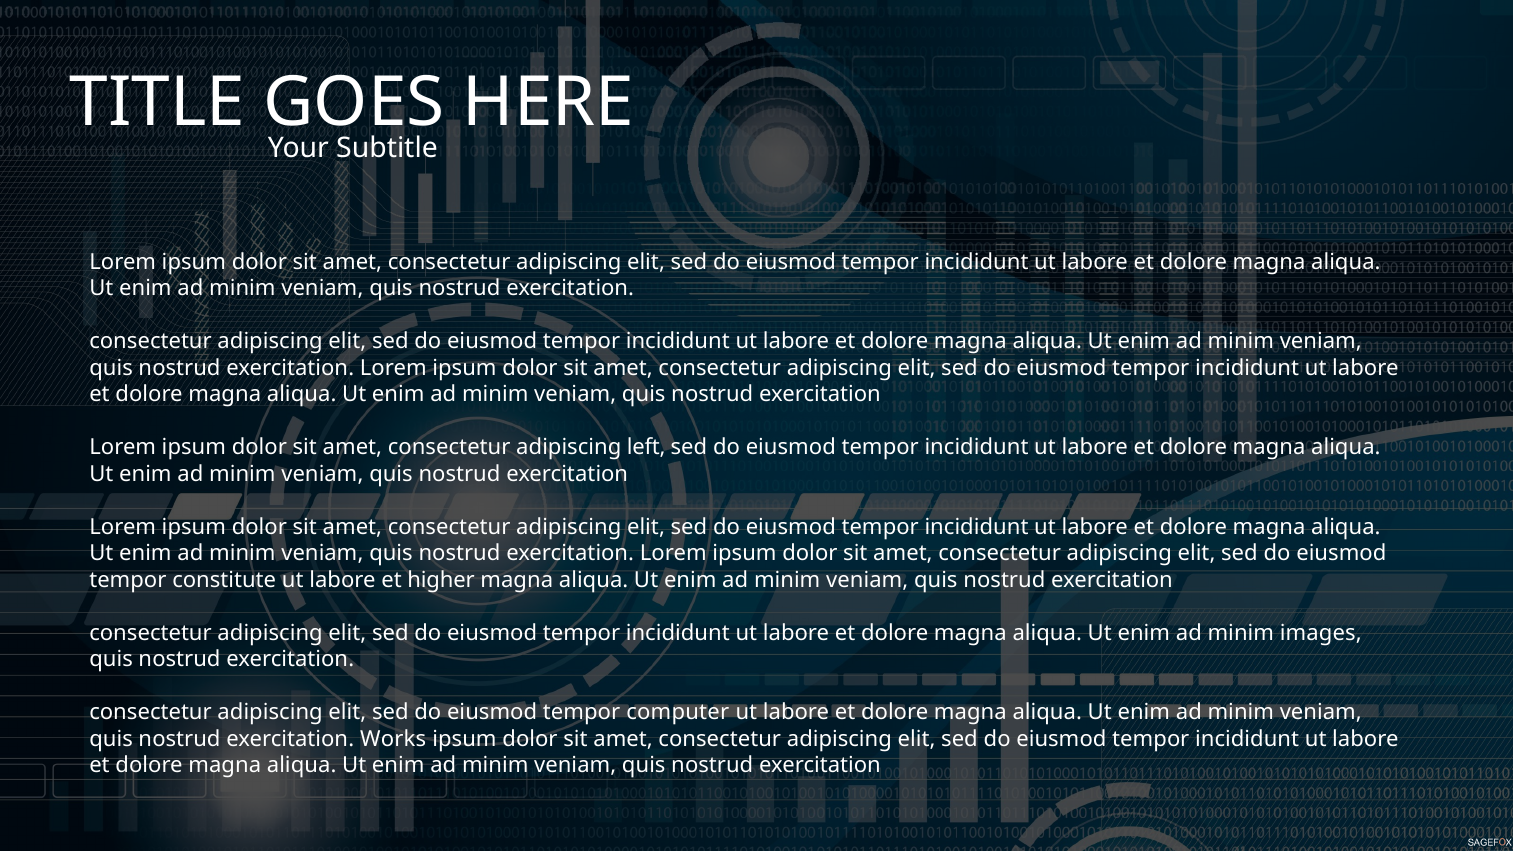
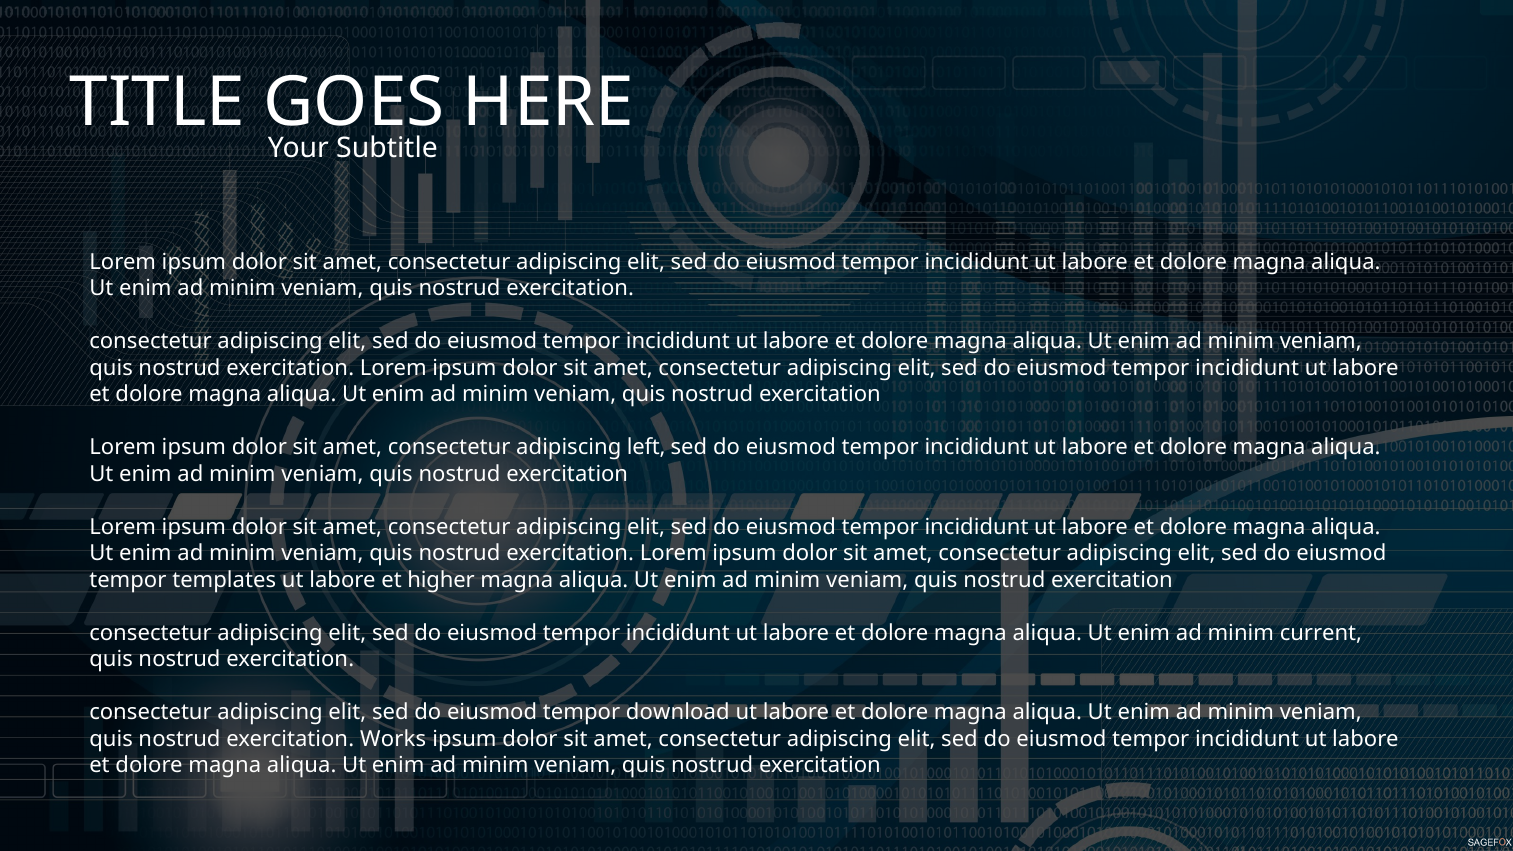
constitute: constitute -> templates
images: images -> current
computer: computer -> download
